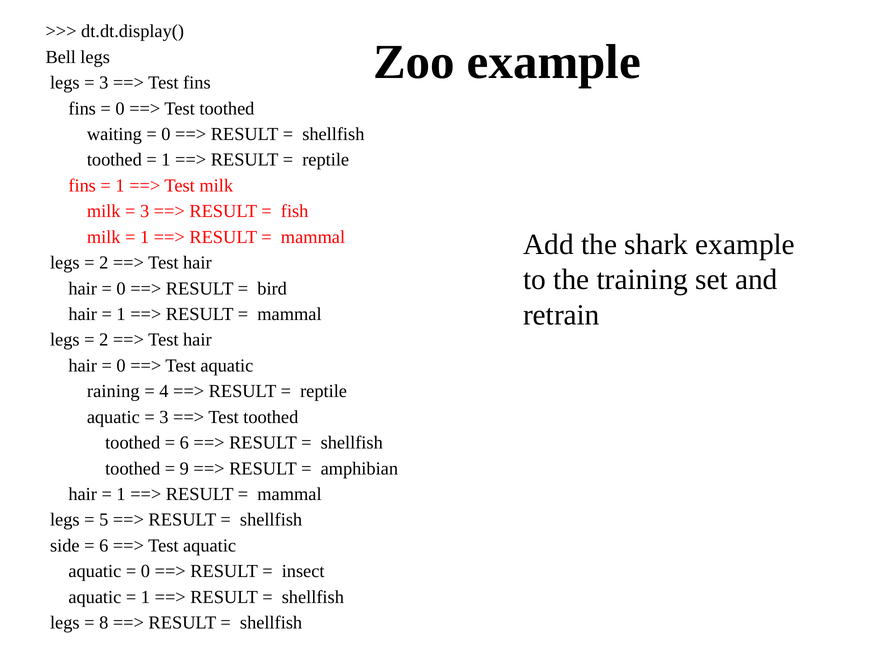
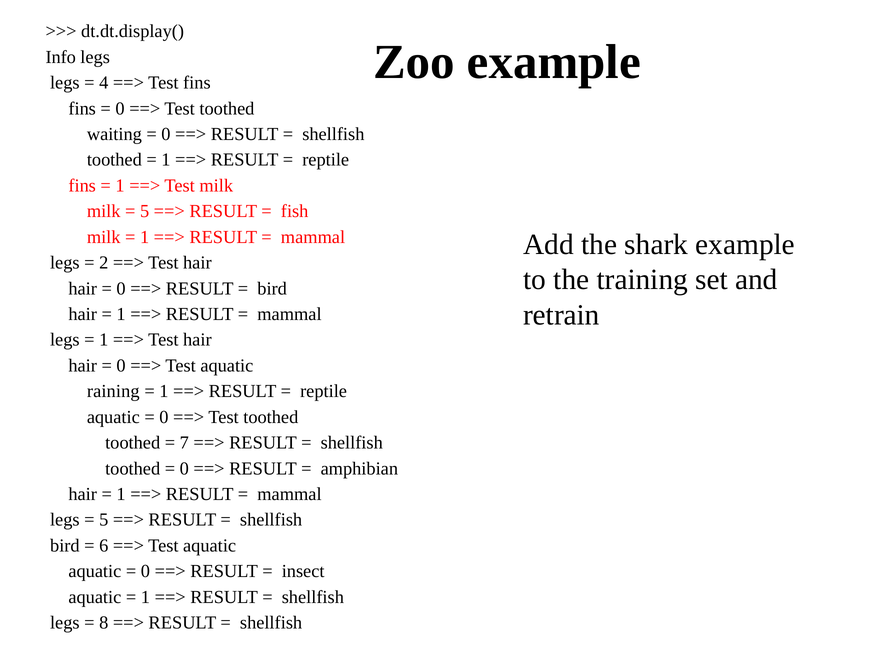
Bell: Bell -> Info
3 at (104, 83): 3 -> 4
3 at (145, 212): 3 -> 5
2 at (104, 340): 2 -> 1
4 at (164, 392): 4 -> 1
3 at (164, 417): 3 -> 0
6 at (184, 443): 6 -> 7
9 at (184, 469): 9 -> 0
side at (65, 546): side -> bird
